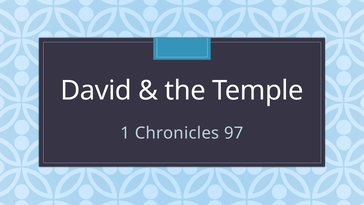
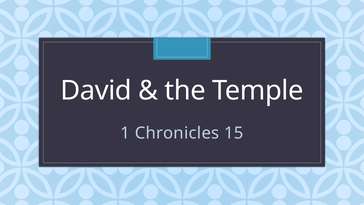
97: 97 -> 15
